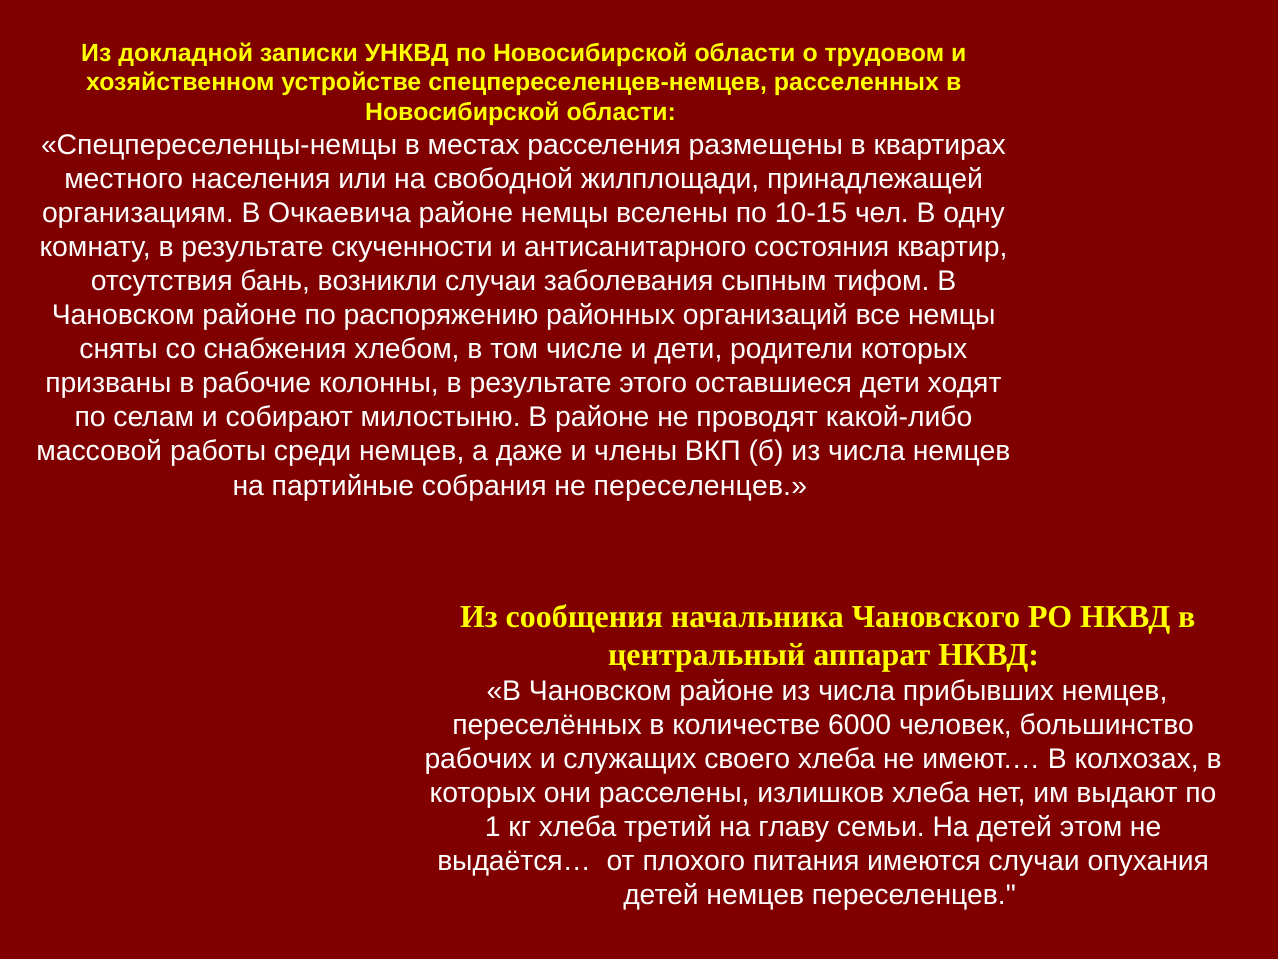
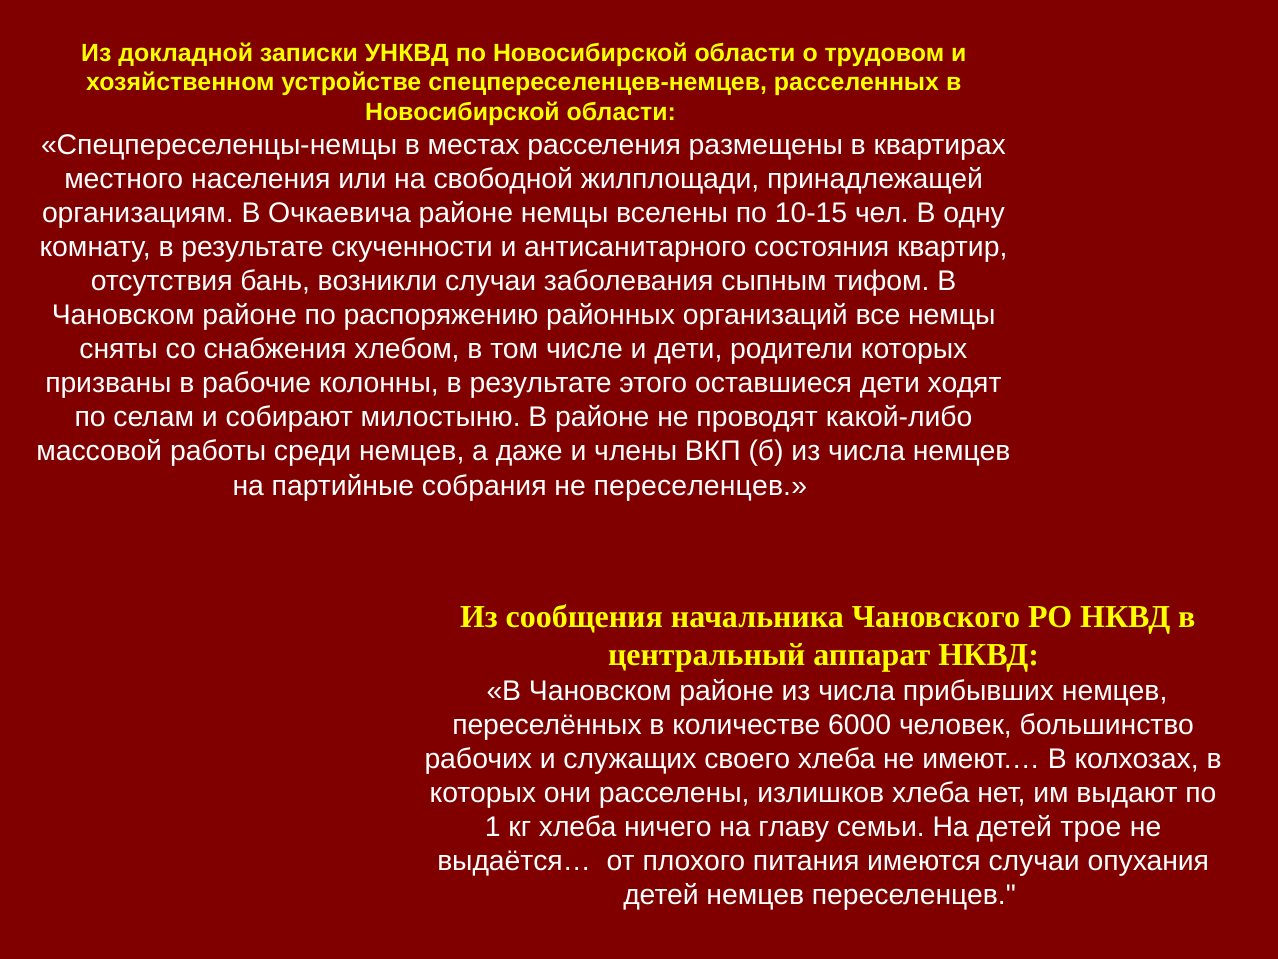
третий: третий -> ничего
этом: этом -> трое
